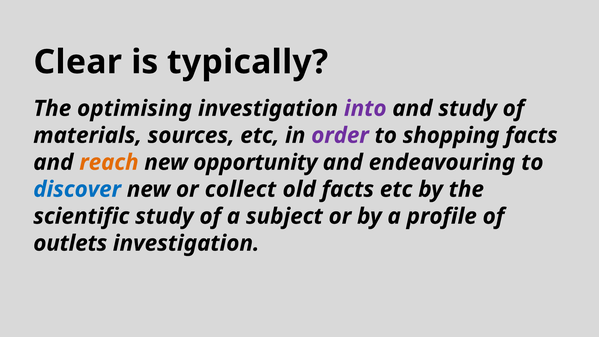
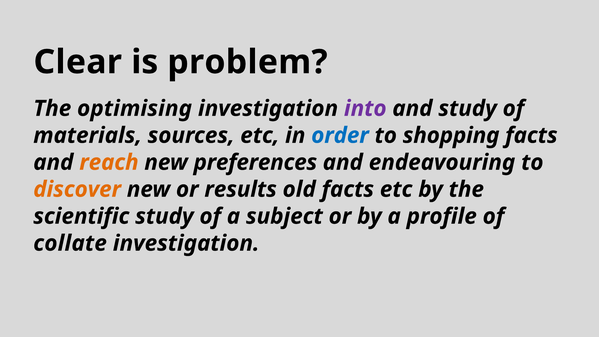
typically: typically -> problem
order colour: purple -> blue
opportunity: opportunity -> preferences
discover colour: blue -> orange
collect: collect -> results
outlets: outlets -> collate
